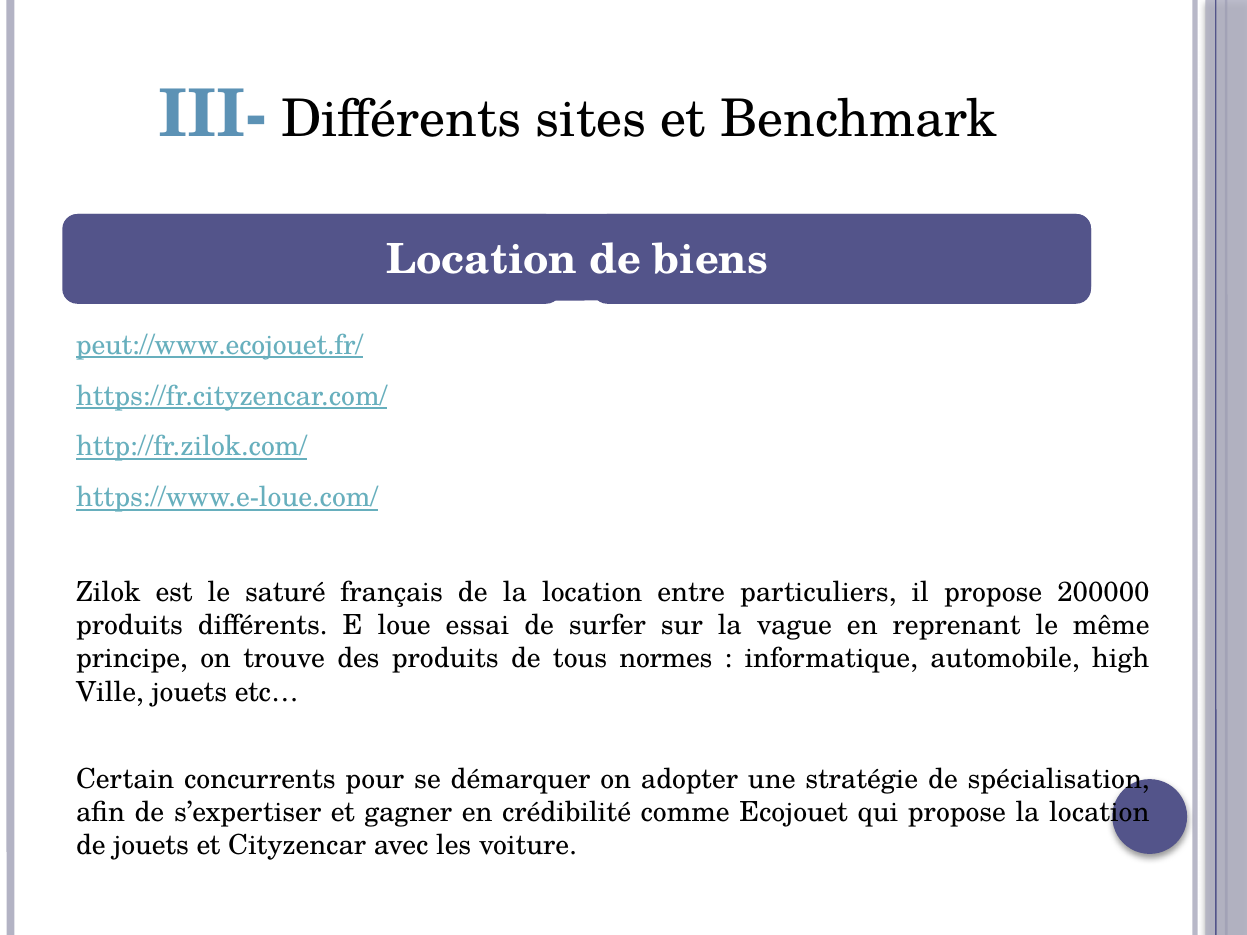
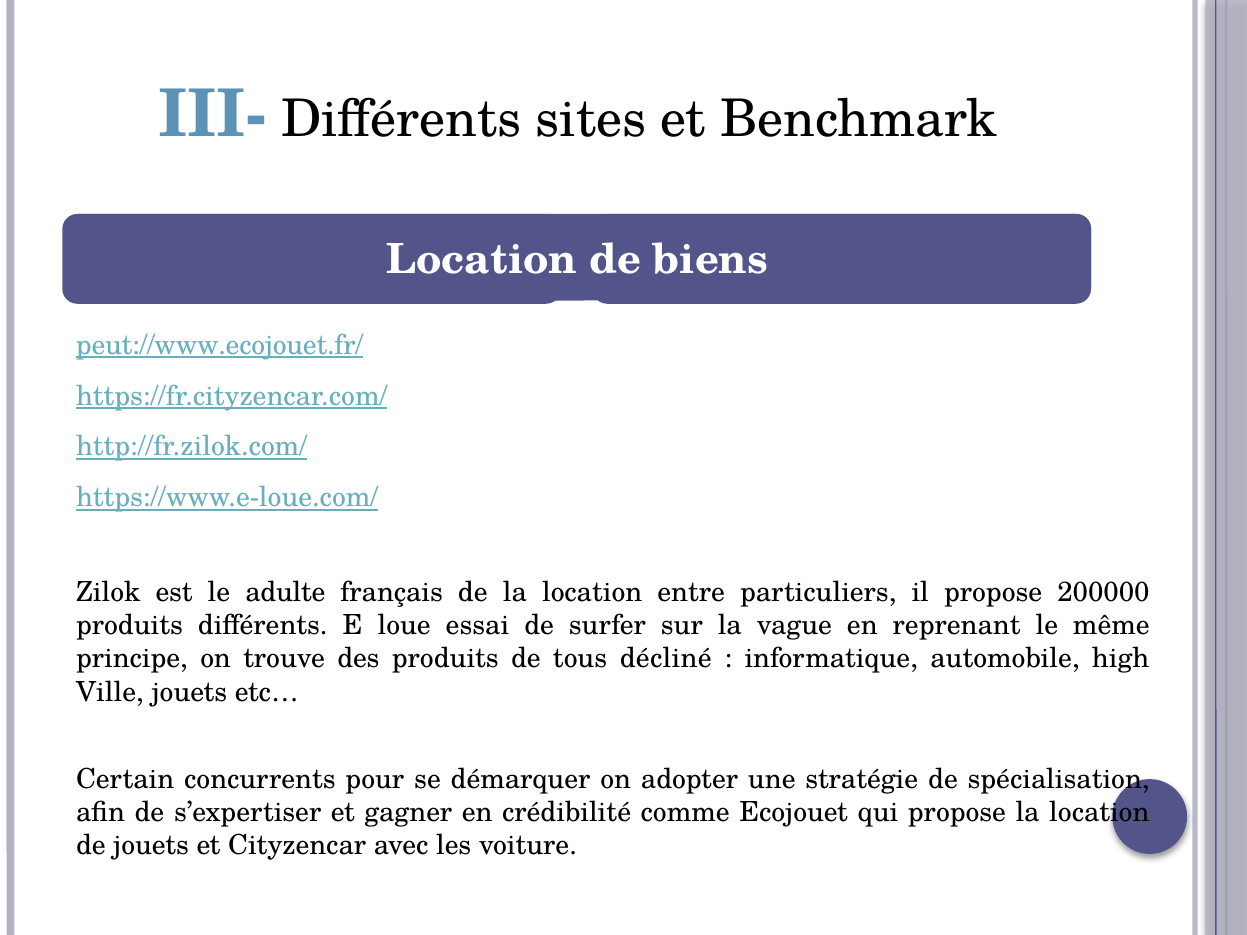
saturé: saturé -> adulte
normes: normes -> décliné
